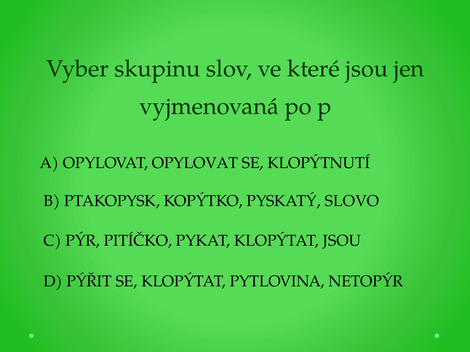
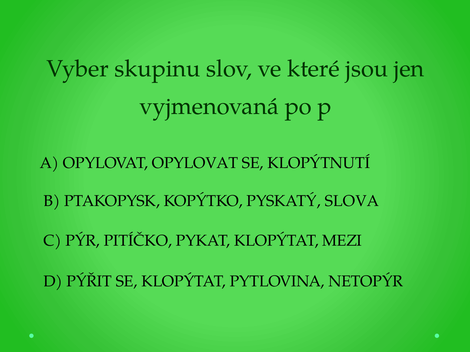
SLOVO: SLOVO -> SLOVA
KLOPÝTAT JSOU: JSOU -> MEZI
